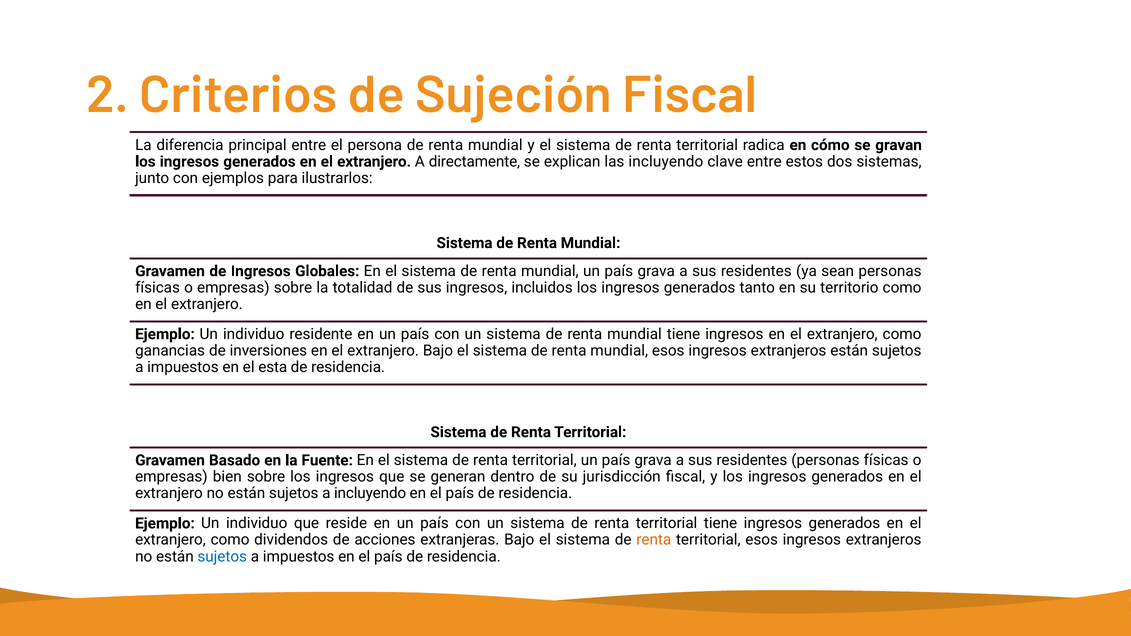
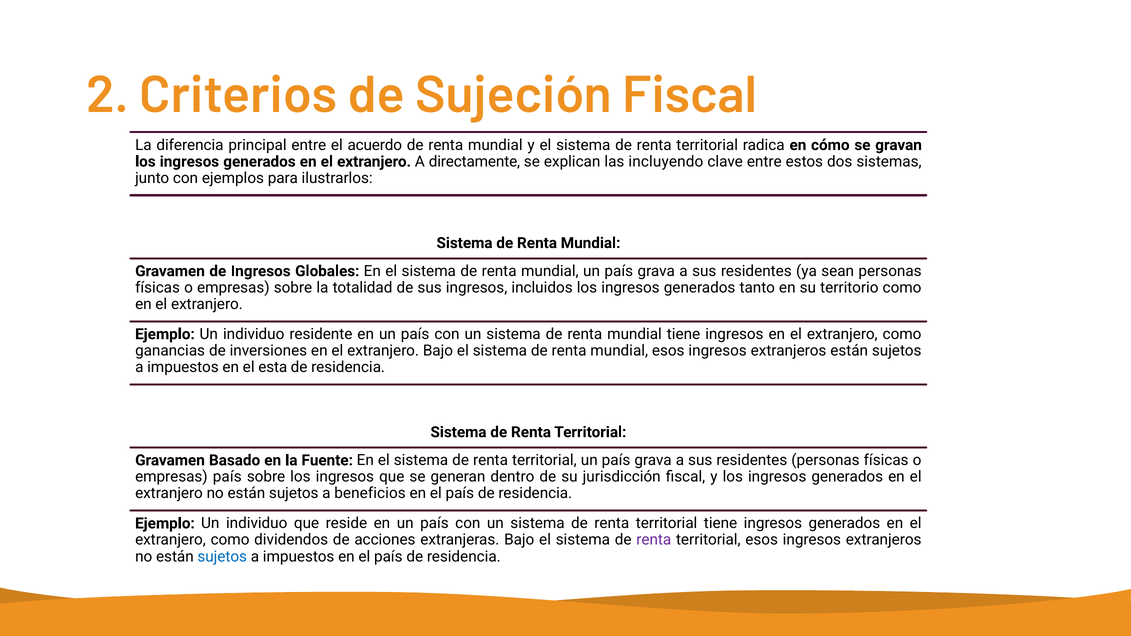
persona: persona -> acuerdo
empresas bien: bien -> país
a incluyendo: incluyendo -> beneficios
renta at (654, 540) colour: orange -> purple
